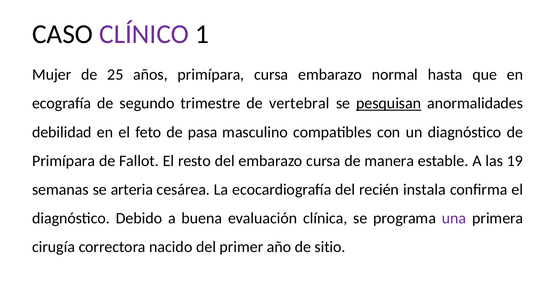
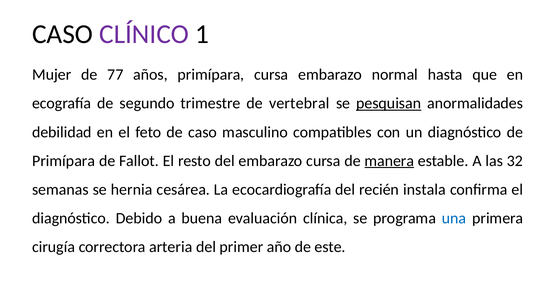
25: 25 -> 77
de pasa: pasa -> caso
manera underline: none -> present
19: 19 -> 32
arteria: arteria -> hernia
una colour: purple -> blue
nacido: nacido -> arteria
sitio: sitio -> este
